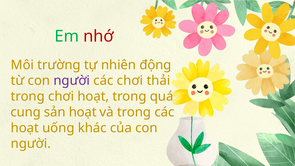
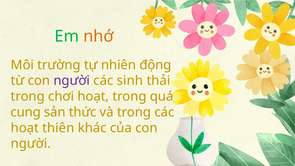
nhớ colour: red -> orange
các chơi: chơi -> sinh
sản hoạt: hoạt -> thức
uống: uống -> thiên
